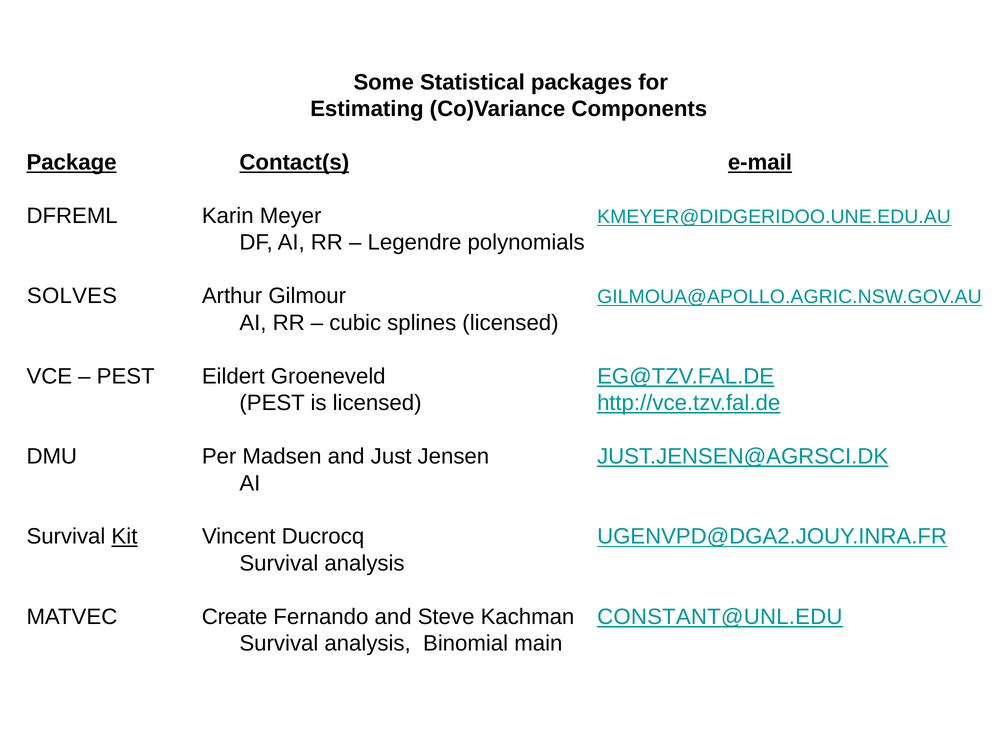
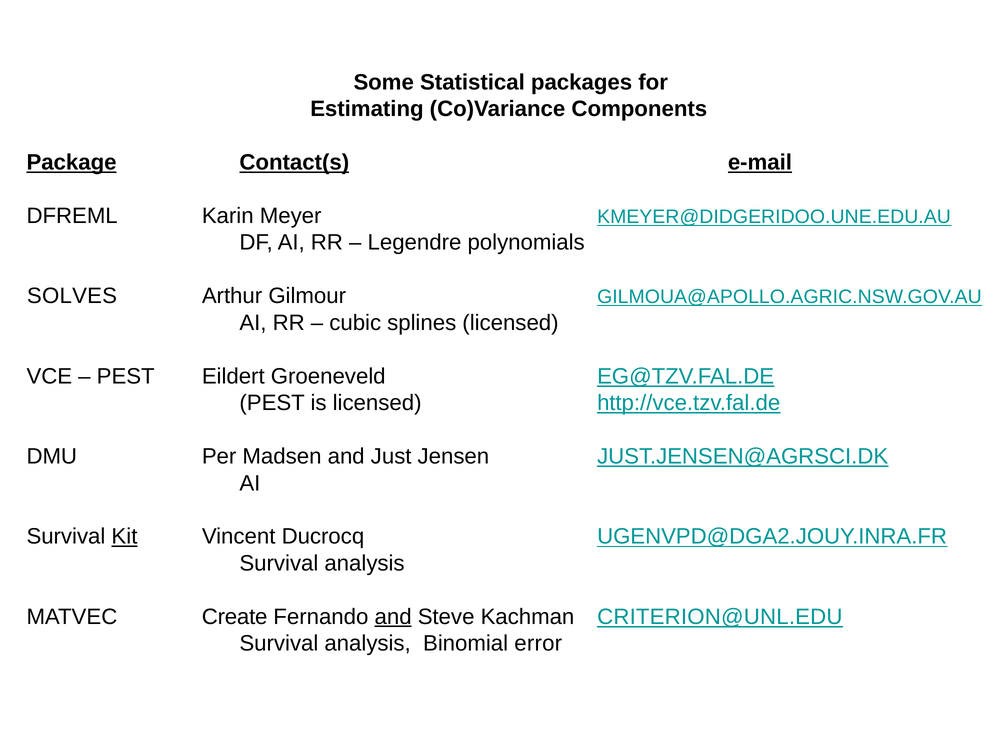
and at (393, 616) underline: none -> present
CONSTANT@UNL.EDU: CONSTANT@UNL.EDU -> CRITERION@UNL.EDU
main: main -> error
